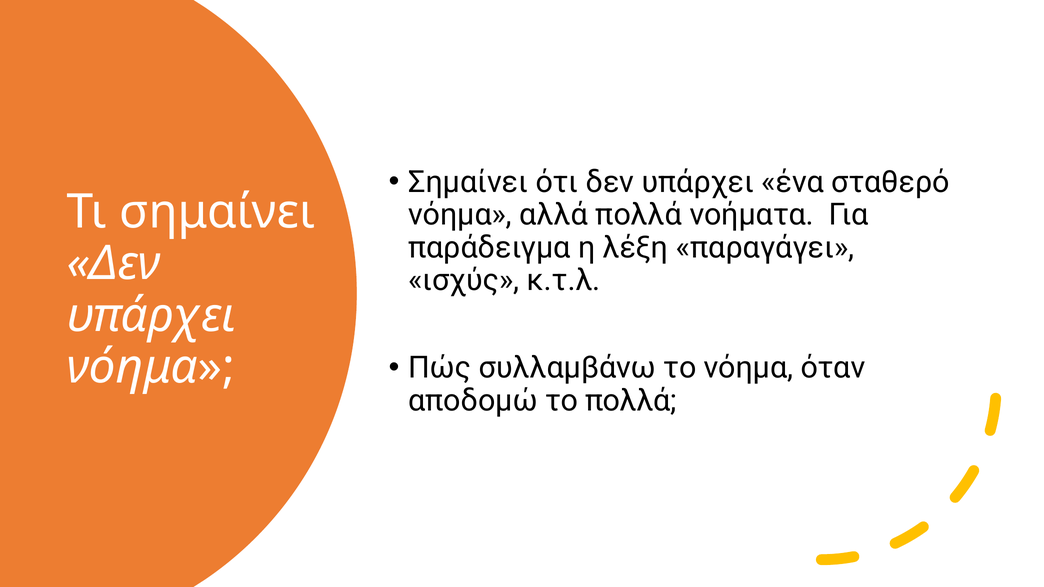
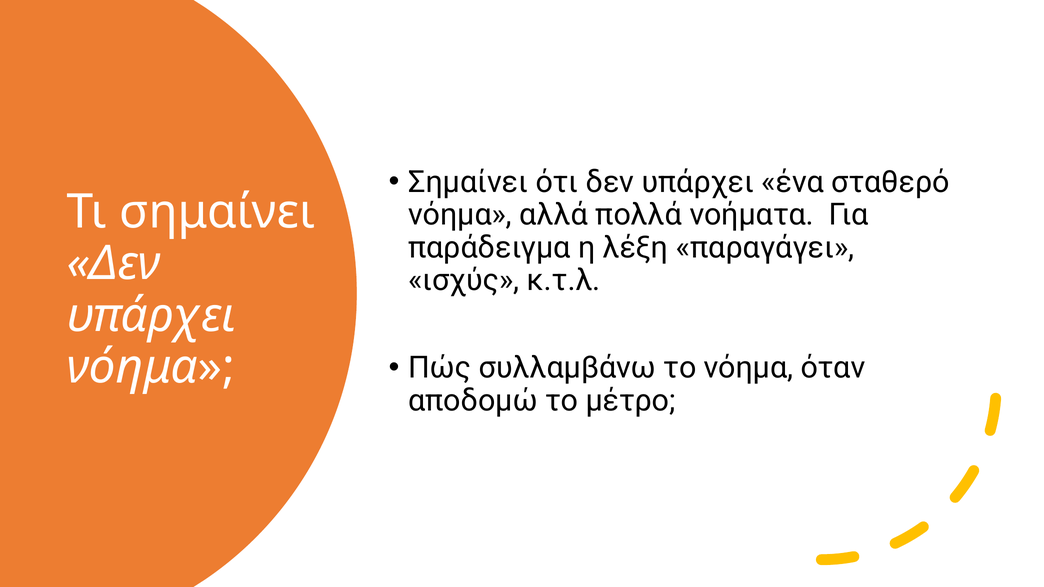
το πολλά: πολλά -> μέτρο
